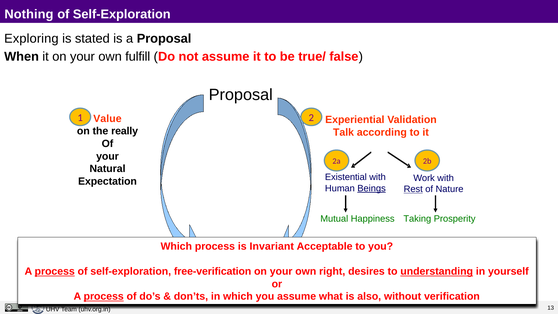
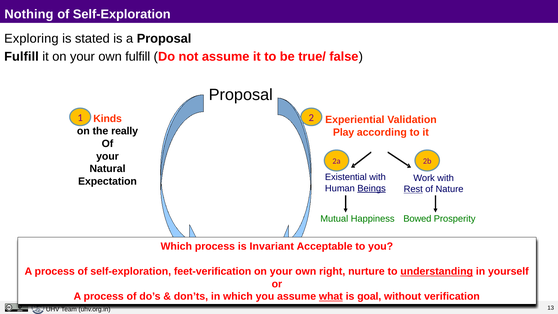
When at (22, 56): When -> Fulfill
Value: Value -> Kinds
Talk: Talk -> Play
Taking: Taking -> Bowed
process at (55, 271) underline: present -> none
free-verification: free-verification -> feet-verification
desires: desires -> nurture
process at (104, 296) underline: present -> none
what underline: none -> present
also: also -> goal
